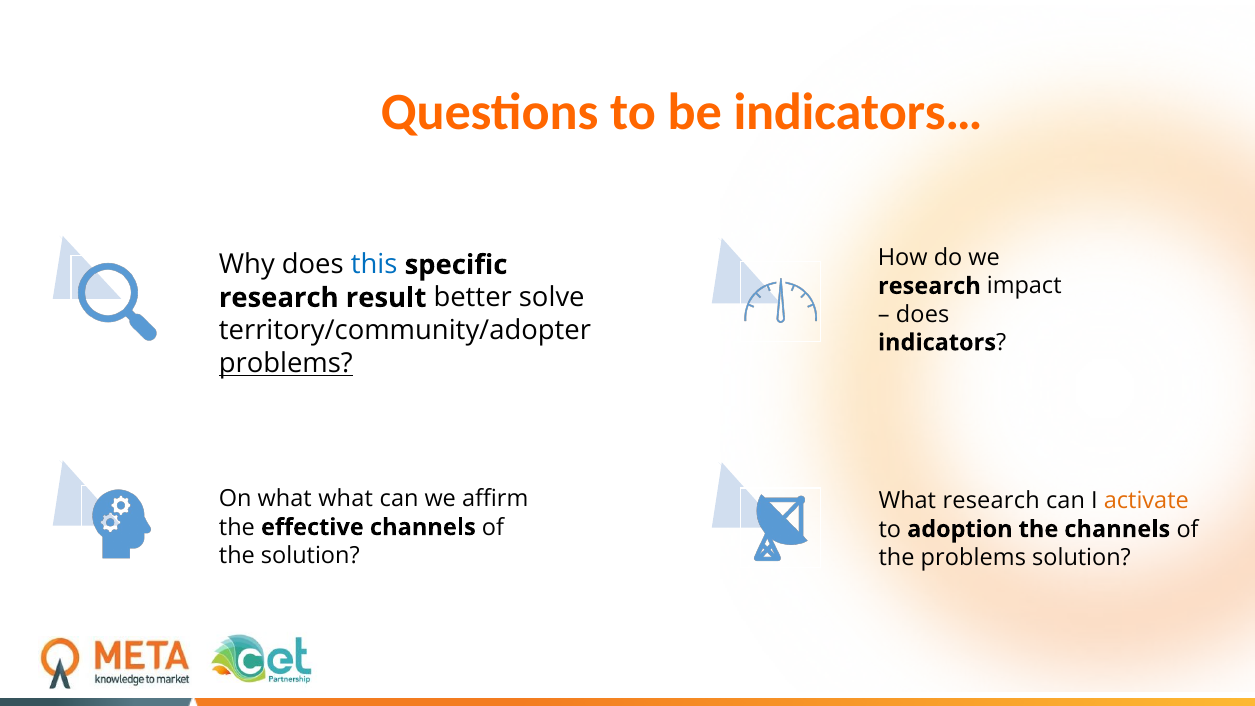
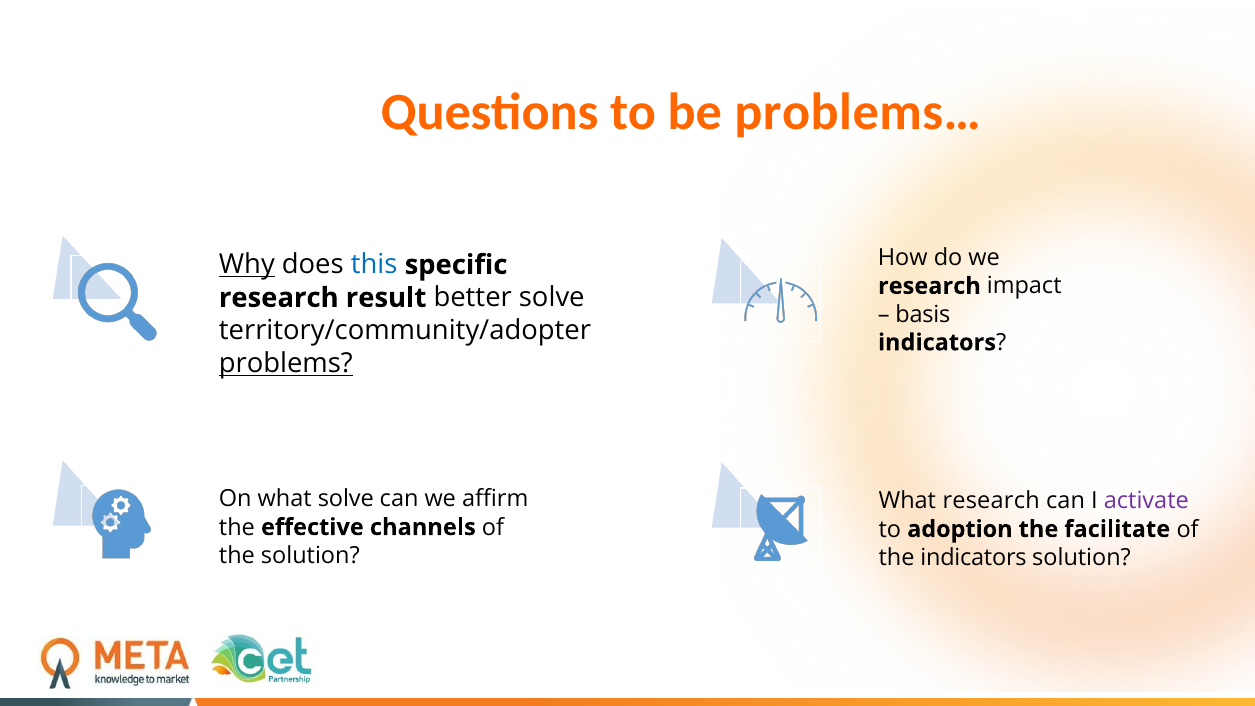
indicators…: indicators… -> problems…
Why underline: none -> present
does at (923, 314): does -> basis
what what: what -> solve
activate colour: orange -> purple
the channels: channels -> facilitate
the problems: problems -> indicators
